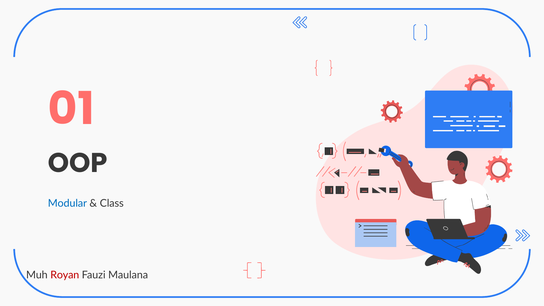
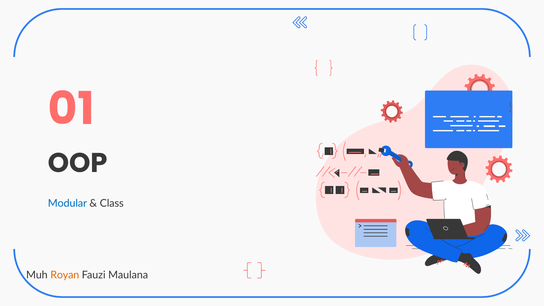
Royan colour: red -> orange
